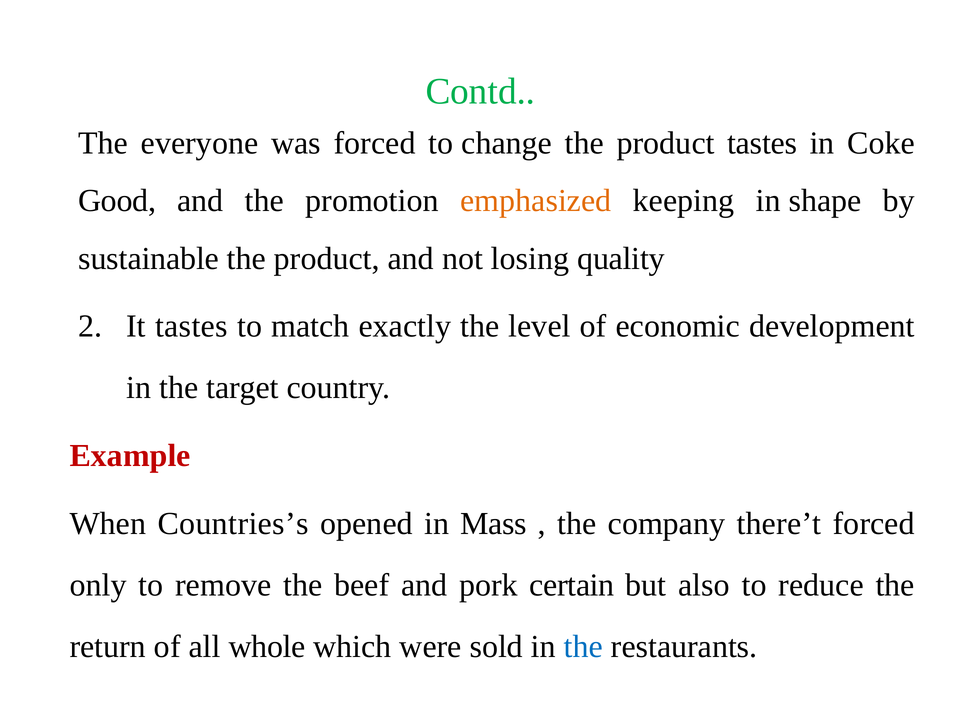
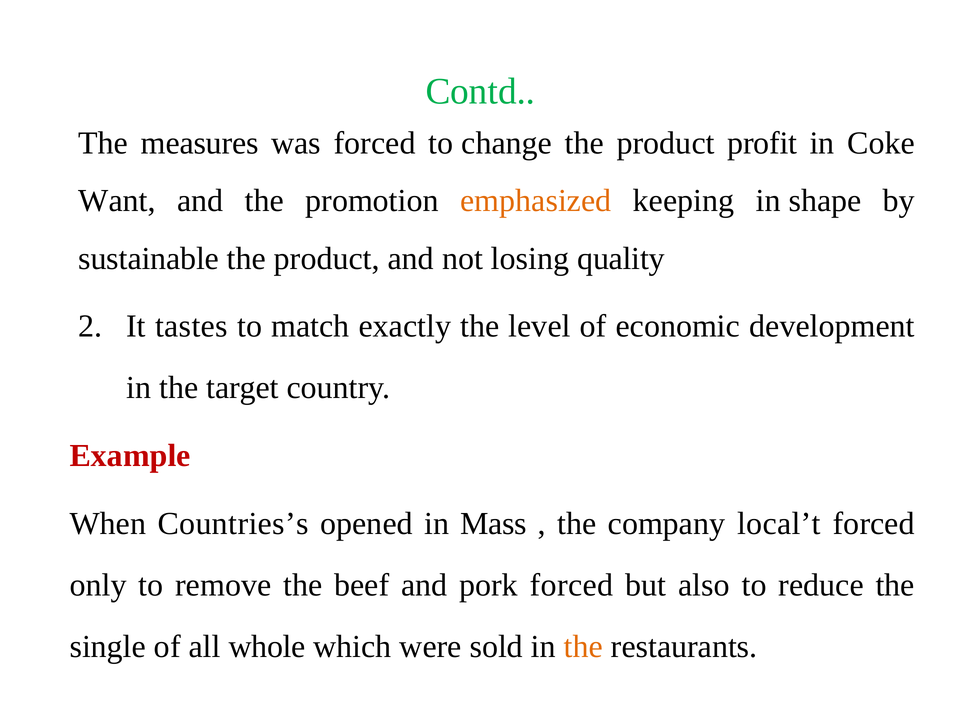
everyone: everyone -> measures
product tastes: tastes -> profit
Good: Good -> Want
there’t: there’t -> local’t
pork certain: certain -> forced
return: return -> single
the at (583, 646) colour: blue -> orange
